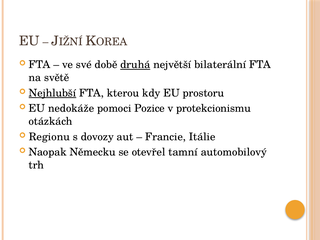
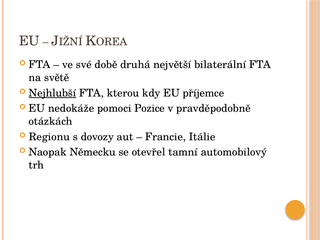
druhá underline: present -> none
prostoru: prostoru -> příjemce
protekcionismu: protekcionismu -> pravděpodobně
